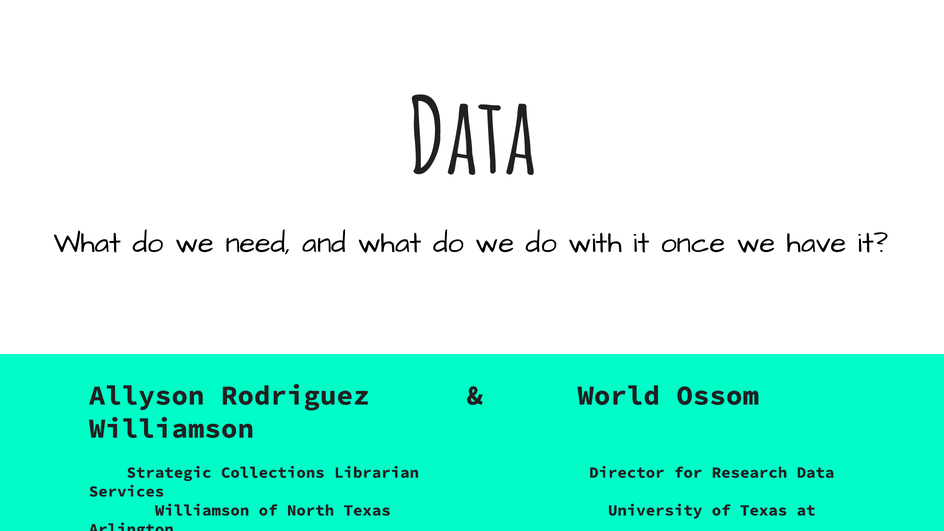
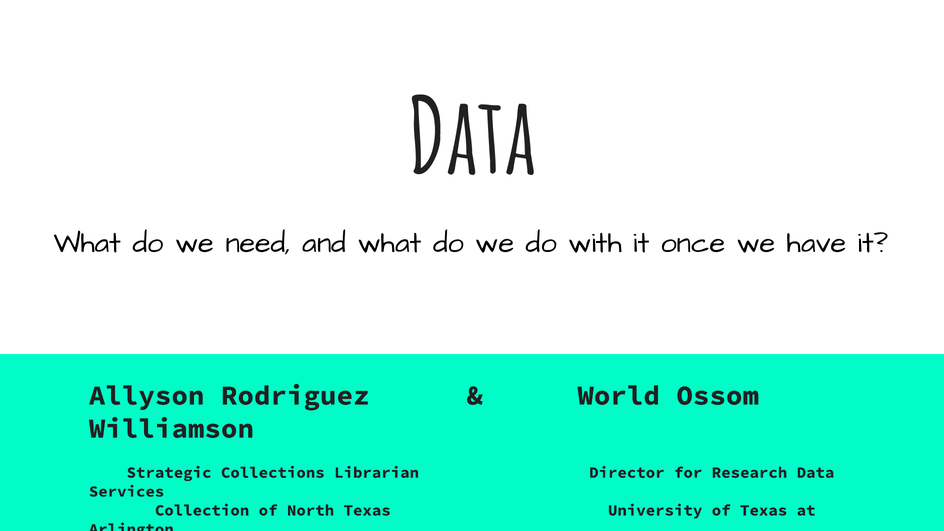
Williamson at (202, 510): Williamson -> Collection
